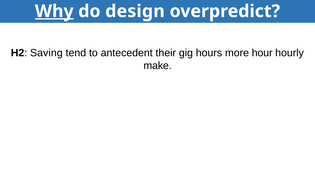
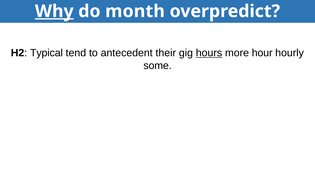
design: design -> month
Saving: Saving -> Typical
hours underline: none -> present
make: make -> some
